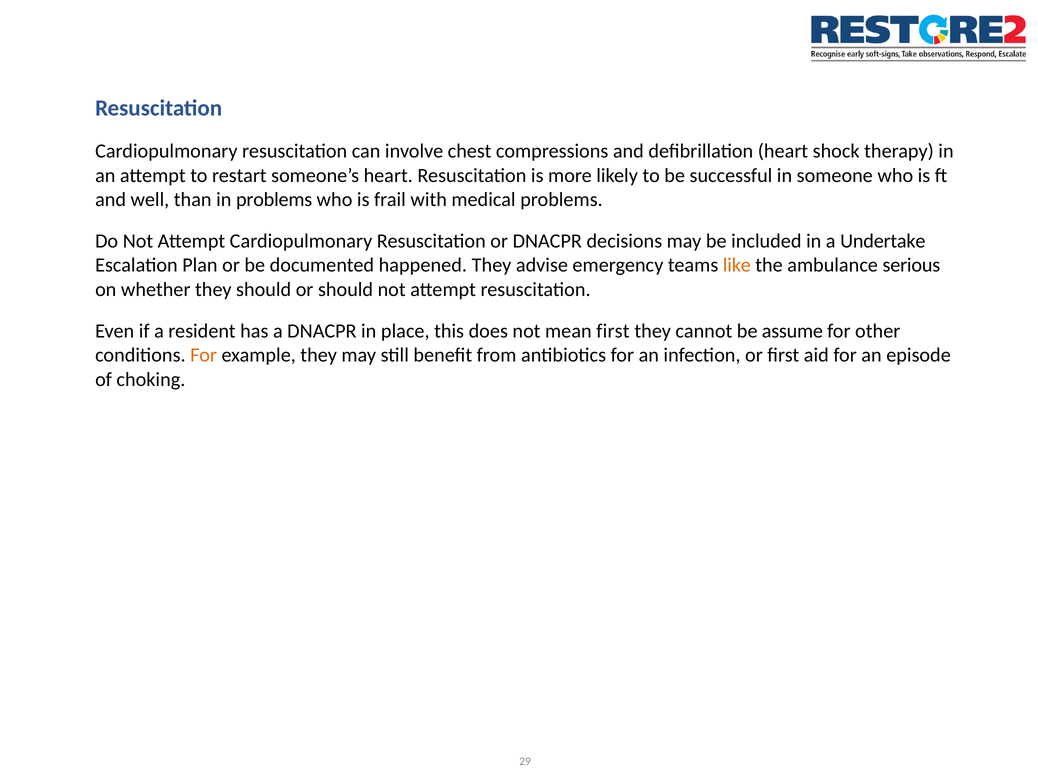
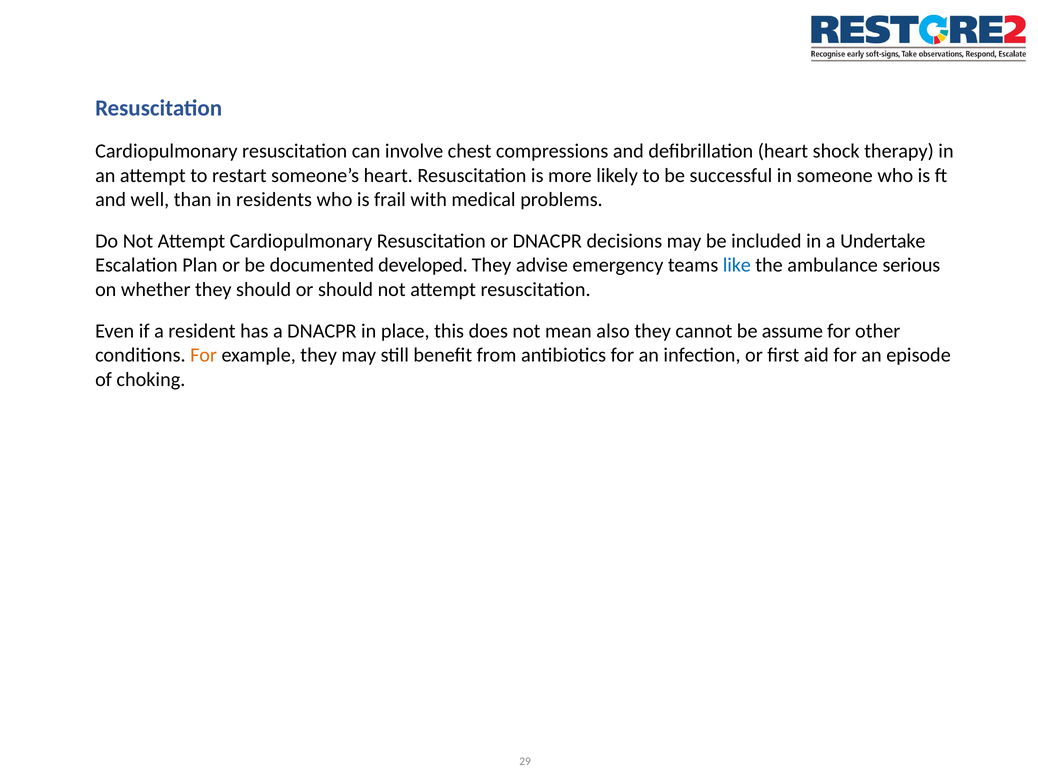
in problems: problems -> residents
happened: happened -> developed
like colour: orange -> blue
mean first: first -> also
